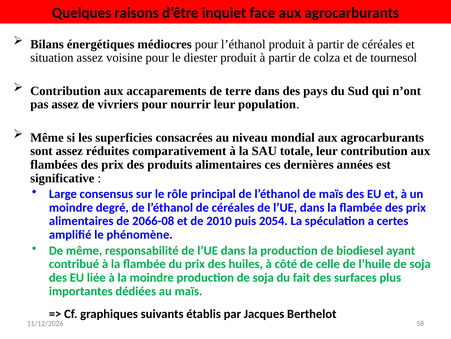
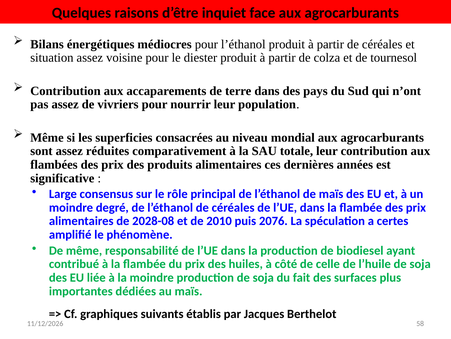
2066-08: 2066-08 -> 2028-08
2054: 2054 -> 2076
